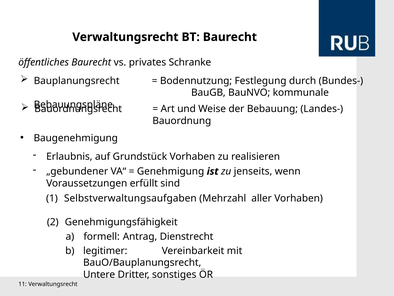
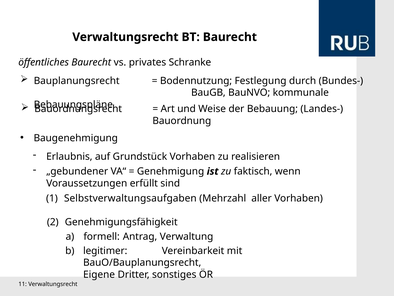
jenseits: jenseits -> faktisch
Dienstrecht: Dienstrecht -> Verwaltung
Untere: Untere -> Eigene
